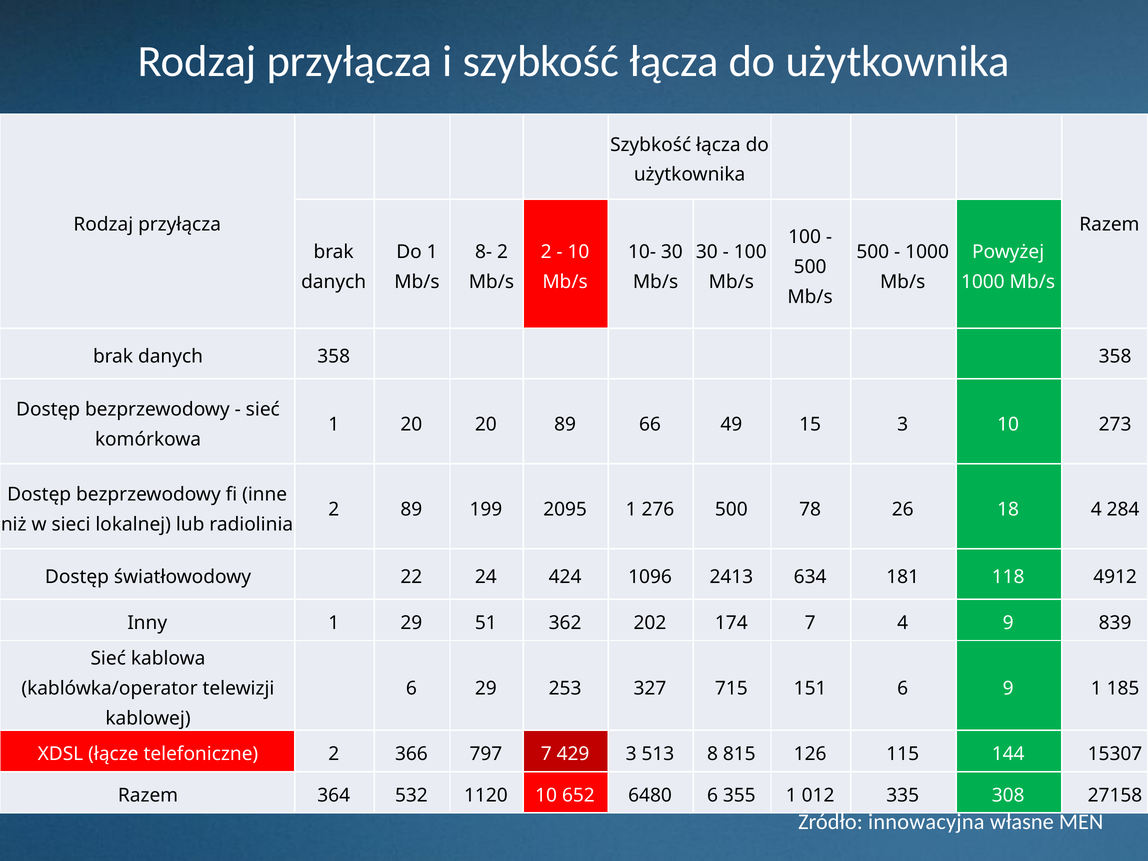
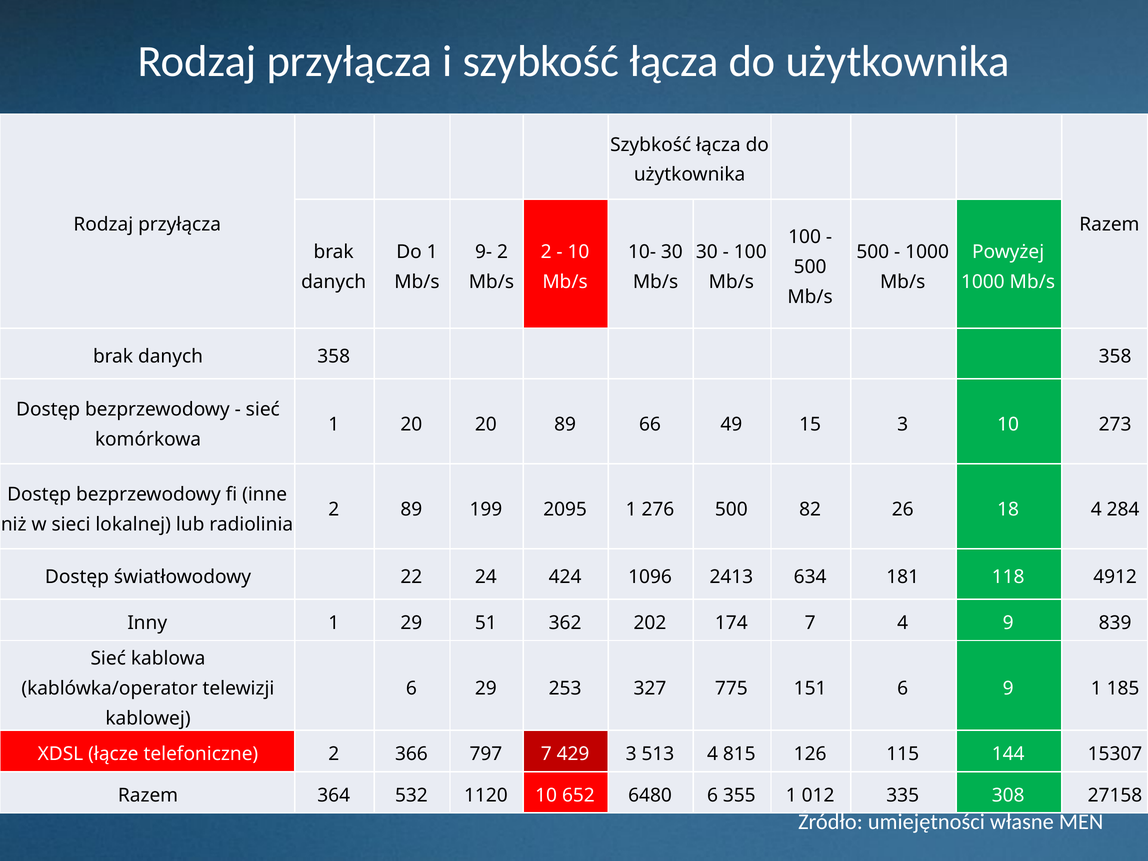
8-: 8- -> 9-
78: 78 -> 82
715: 715 -> 775
513 8: 8 -> 4
innowacyjna: innowacyjna -> umiejętności
